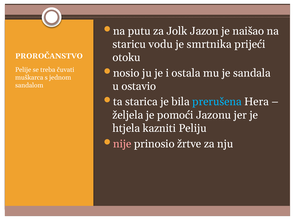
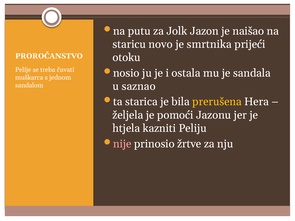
vodu: vodu -> novo
ostavio: ostavio -> saznao
prerušena colour: light blue -> yellow
